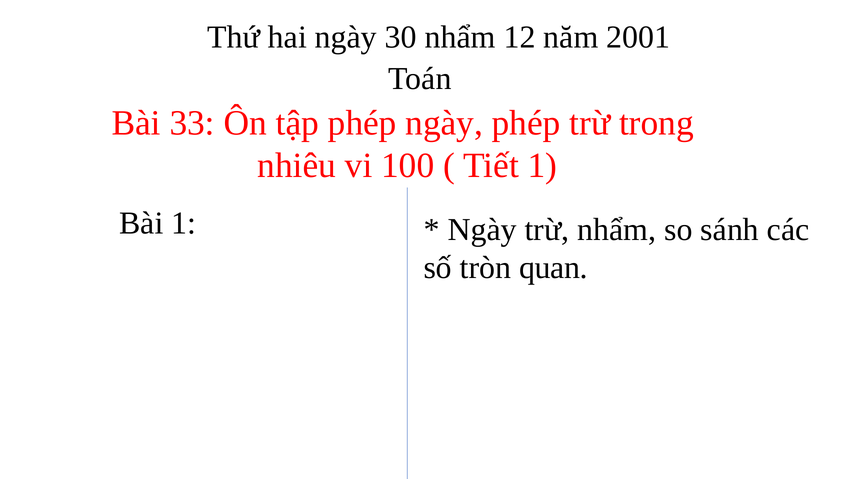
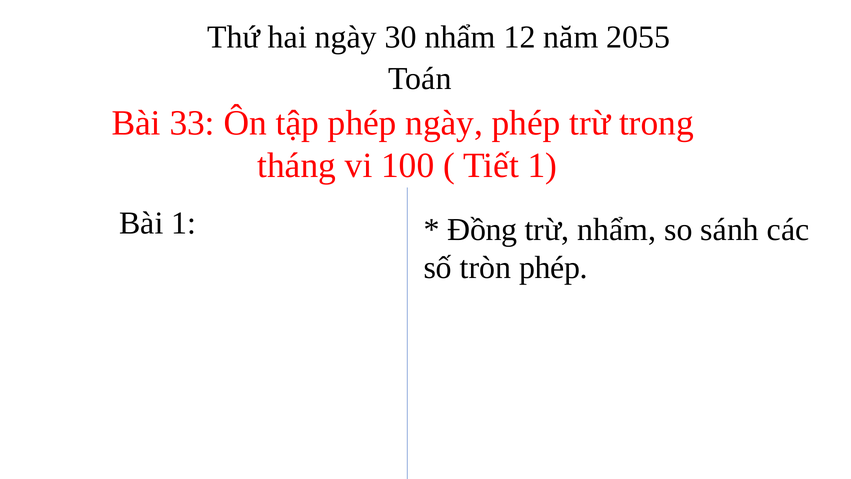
2001: 2001 -> 2055
nhiêu: nhiêu -> tháng
Ngày at (482, 229): Ngày -> Đồng
tròn quan: quan -> phép
